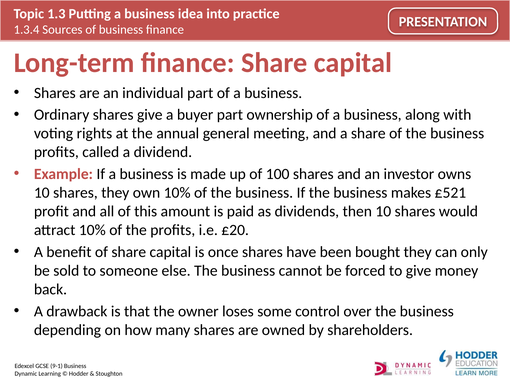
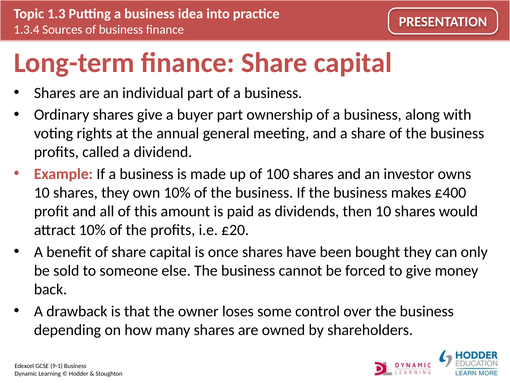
£521: £521 -> £400
